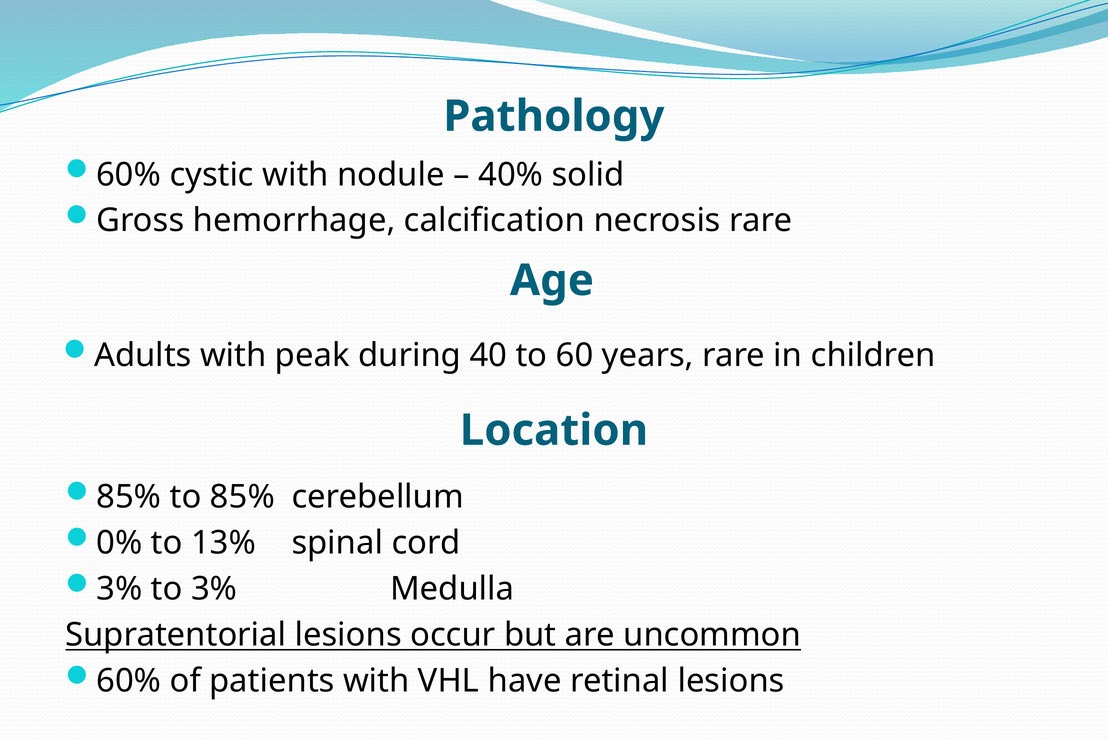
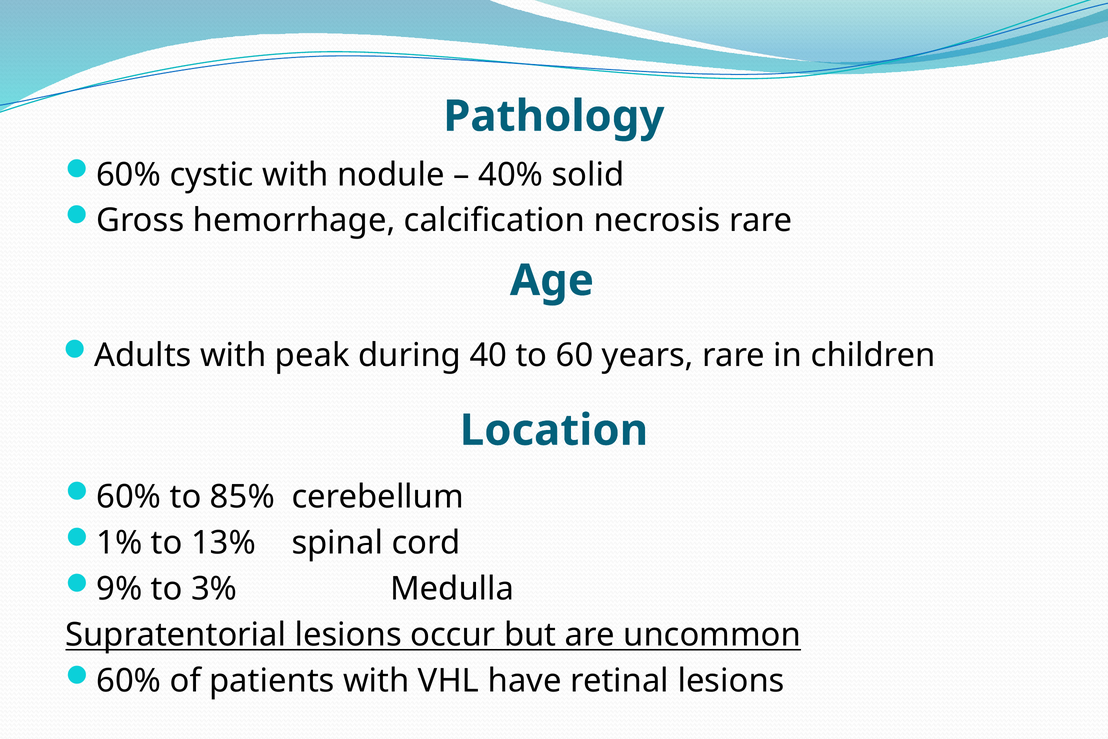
85% at (129, 497): 85% -> 60%
0%: 0% -> 1%
3% at (119, 589): 3% -> 9%
